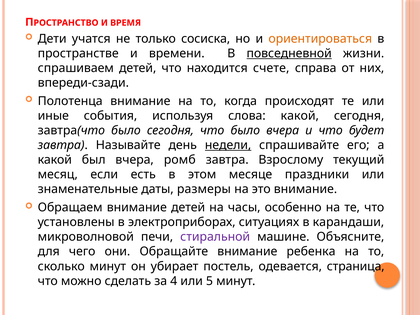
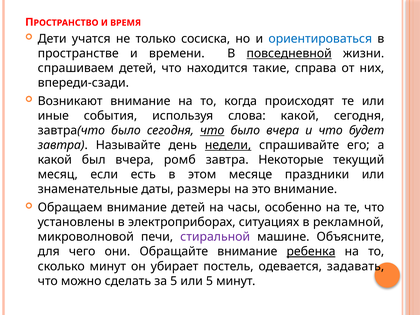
ориентироваться colour: orange -> blue
счете: счете -> такие
Полотенца: Полотенца -> Возникают
что at (212, 130) underline: none -> present
Взрослому: Взрослому -> Некоторые
карандаши: карандаши -> рекламной
ребенка underline: none -> present
страница: страница -> задавать
за 4: 4 -> 5
